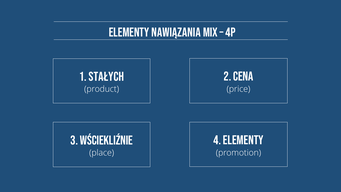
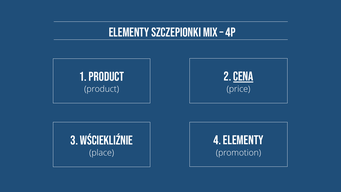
nawiązania: nawiązania -> szczepionki
cena underline: none -> present
1 stałych: stałych -> product
